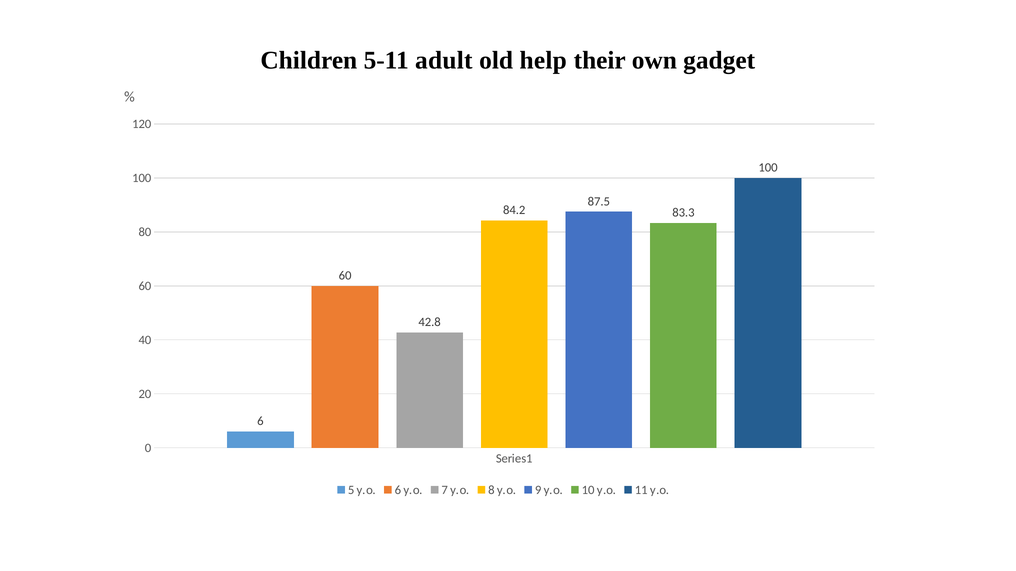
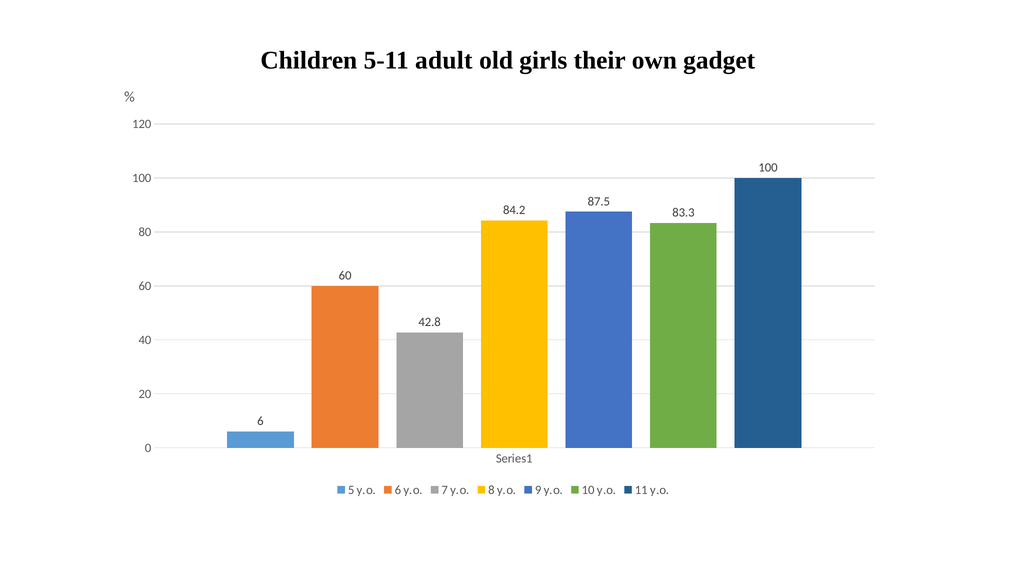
help: help -> girls
